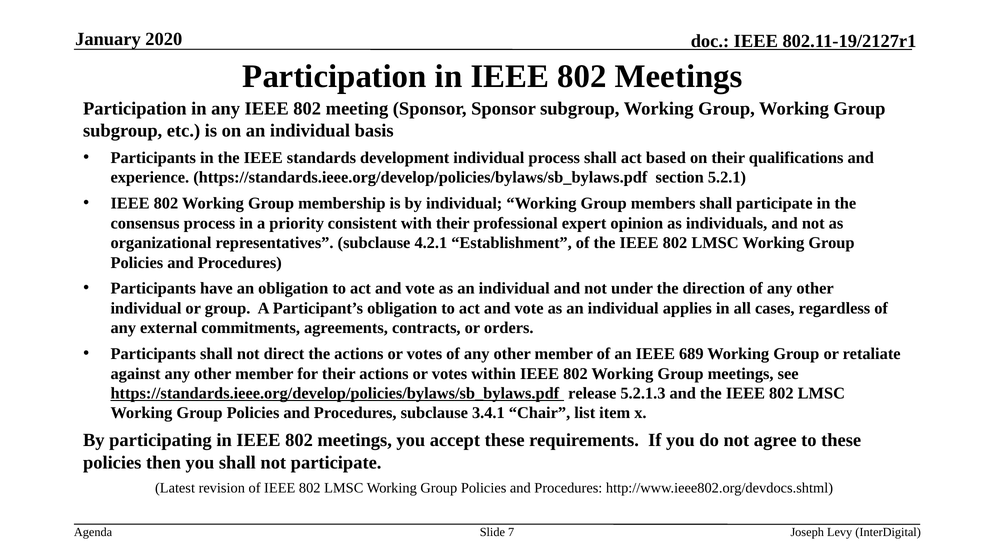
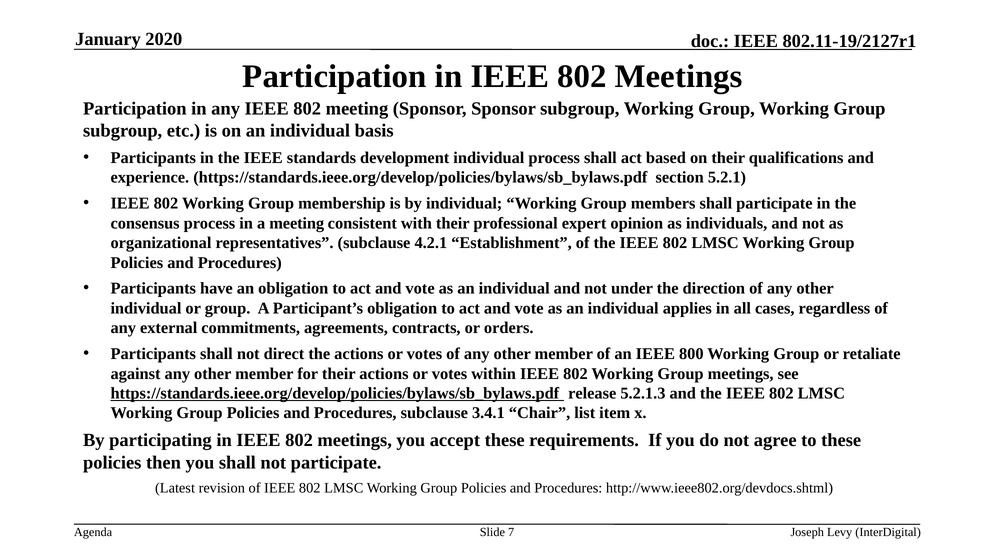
a priority: priority -> meeting
689: 689 -> 800
